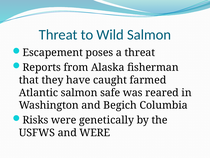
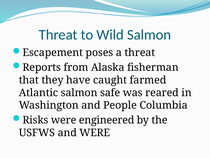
Begich: Begich -> People
genetically: genetically -> engineered
